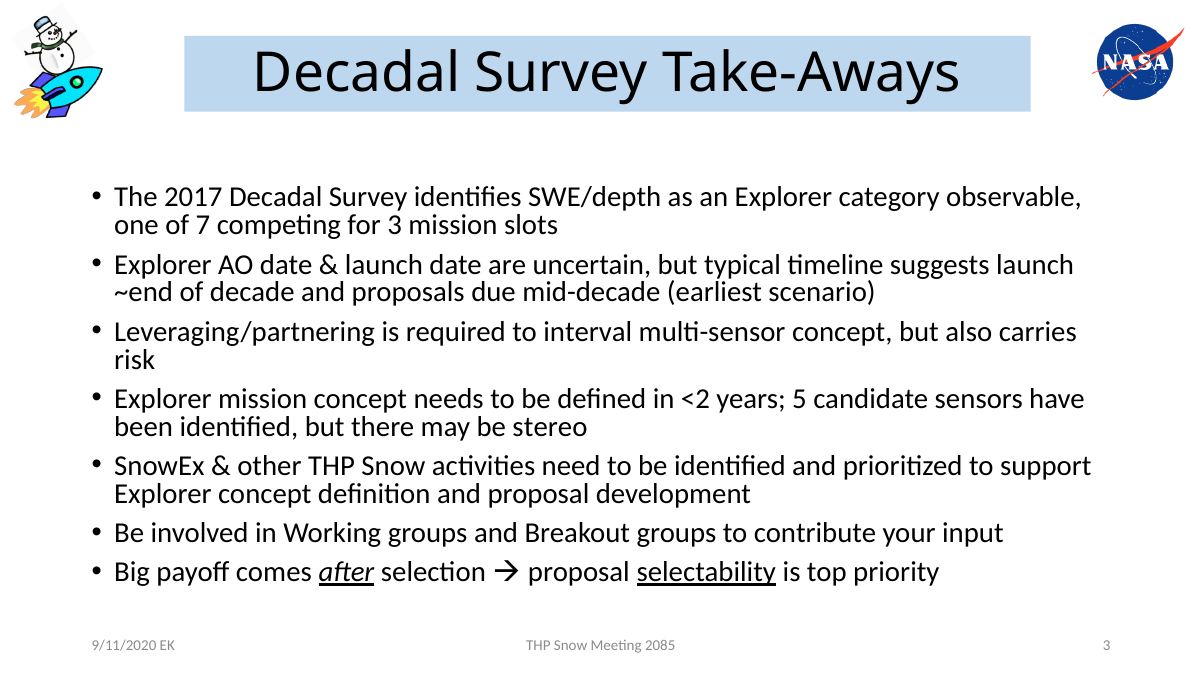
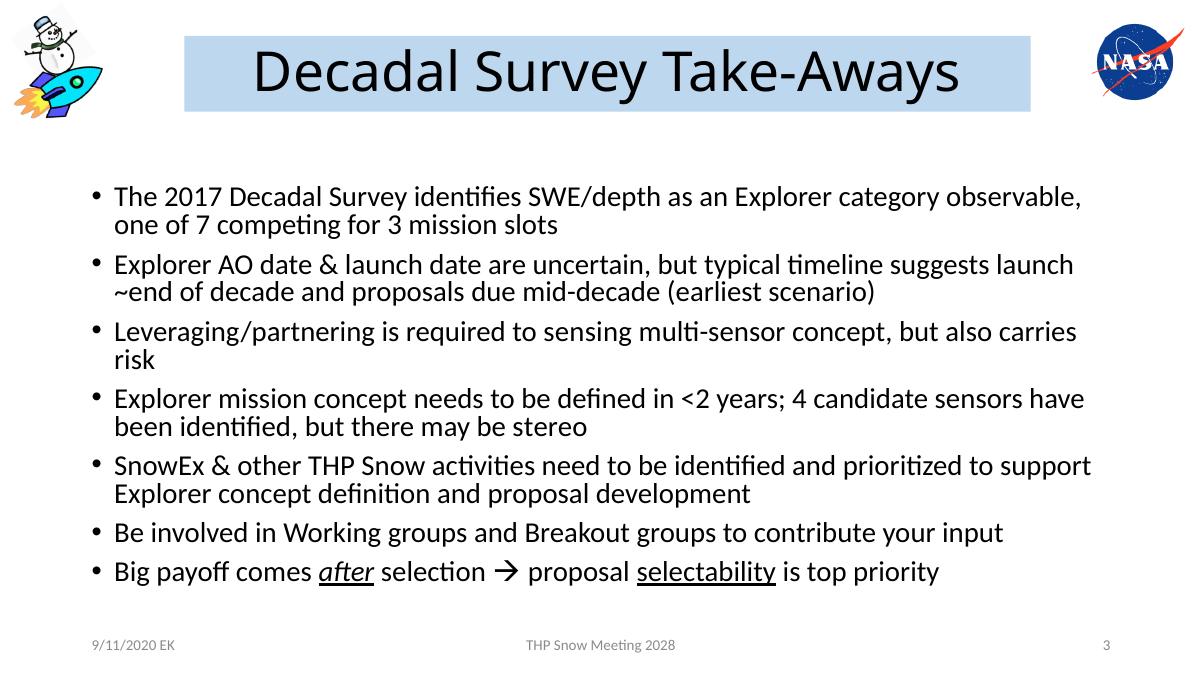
interval: interval -> sensing
5: 5 -> 4
2085: 2085 -> 2028
